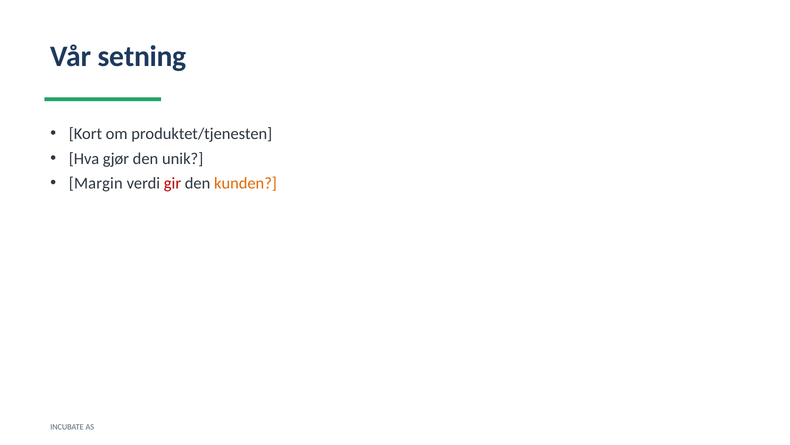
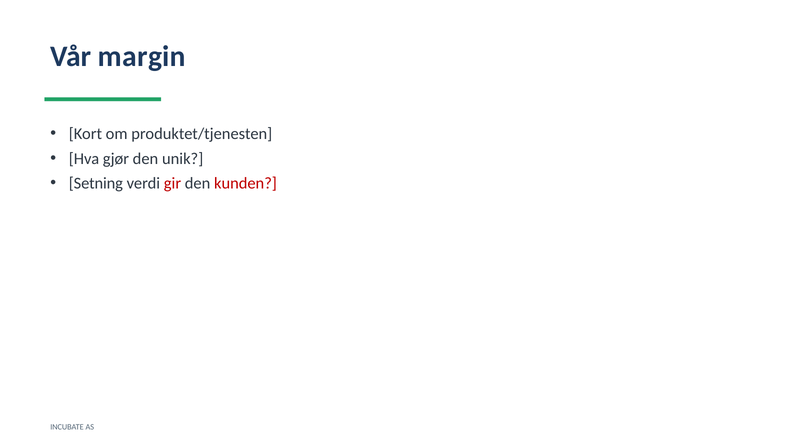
setning: setning -> margin
Margin: Margin -> Setning
kunden colour: orange -> red
